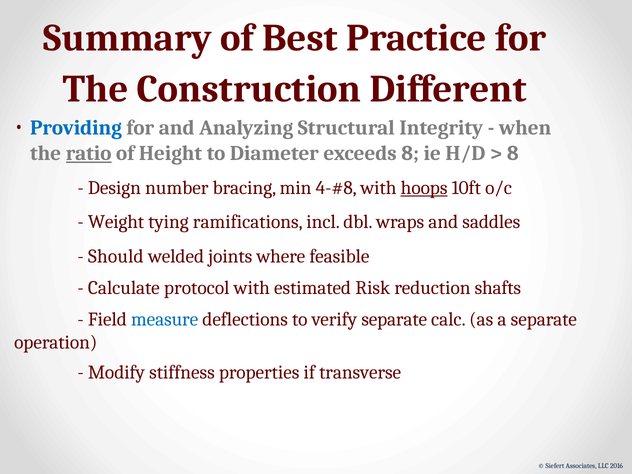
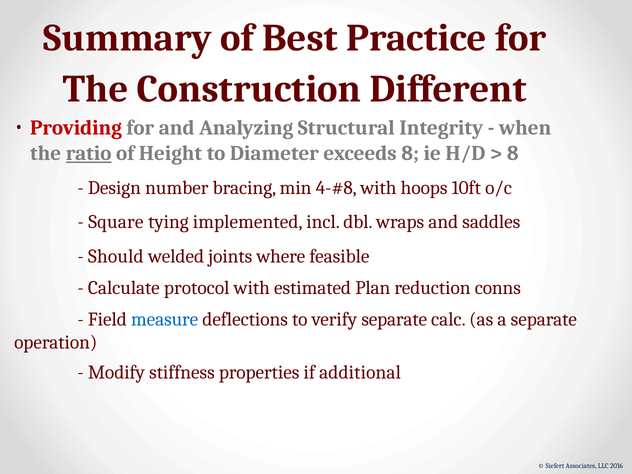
Providing colour: blue -> red
hoops underline: present -> none
Weight: Weight -> Square
ramifications: ramifications -> implemented
Risk: Risk -> Plan
shafts: shafts -> conns
transverse: transverse -> additional
